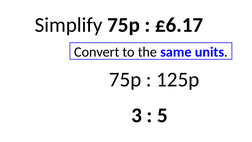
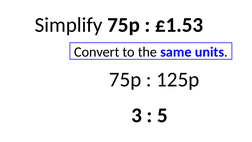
£6.17: £6.17 -> £1.53
